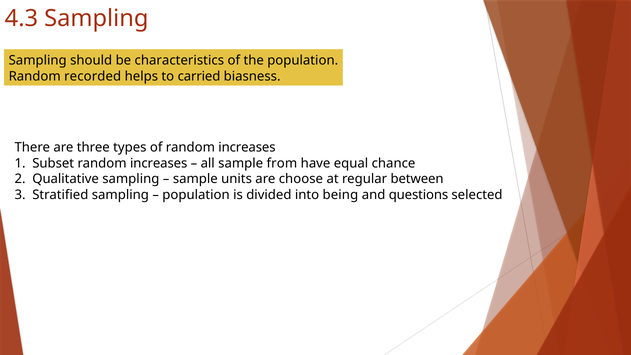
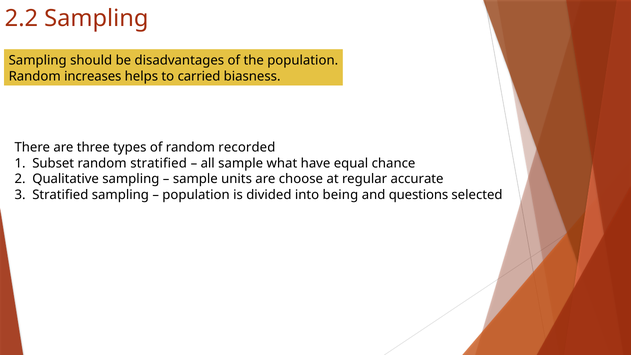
4.3: 4.3 -> 2.2
characteristics: characteristics -> disadvantages
recorded: recorded -> increases
of random increases: increases -> recorded
increases at (159, 163): increases -> stratified
from: from -> what
between: between -> accurate
